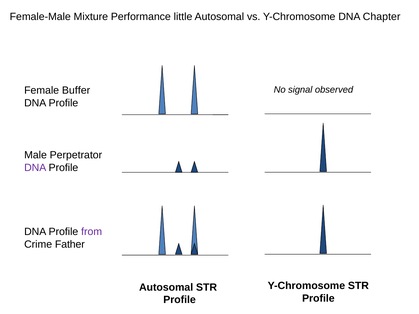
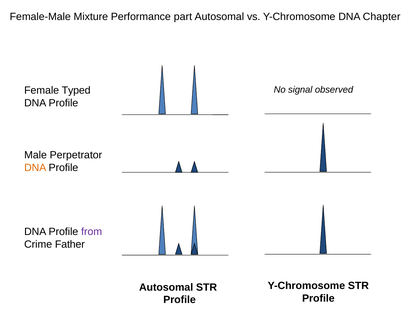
little: little -> part
Buffer: Buffer -> Typed
DNA at (35, 168) colour: purple -> orange
